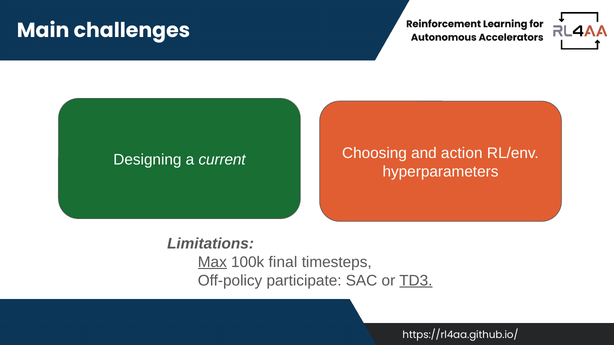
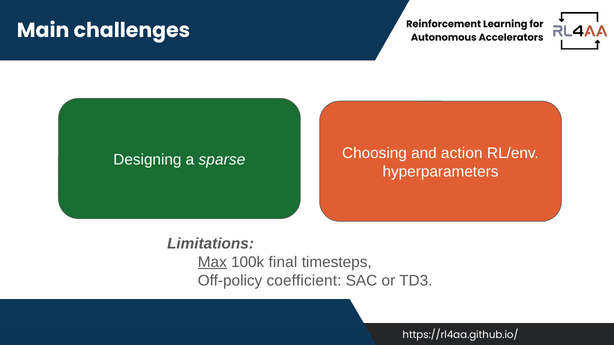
current: current -> sparse
participate: participate -> coefficient
TD3 underline: present -> none
